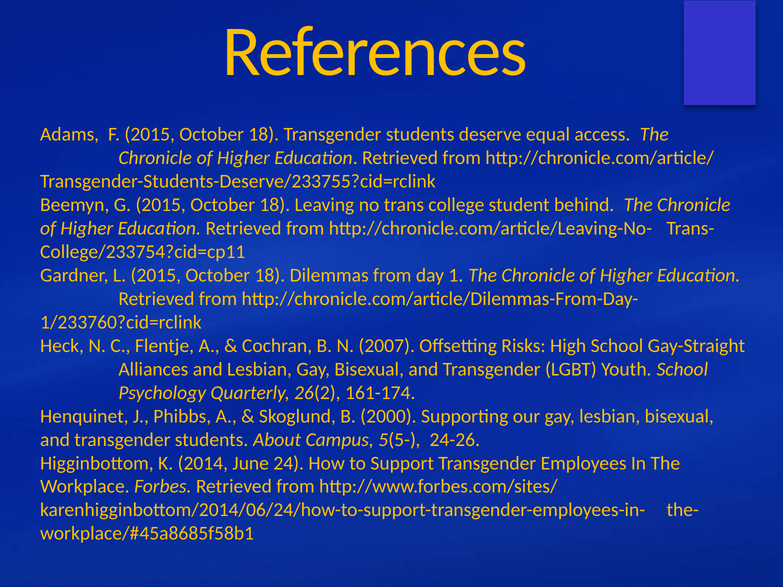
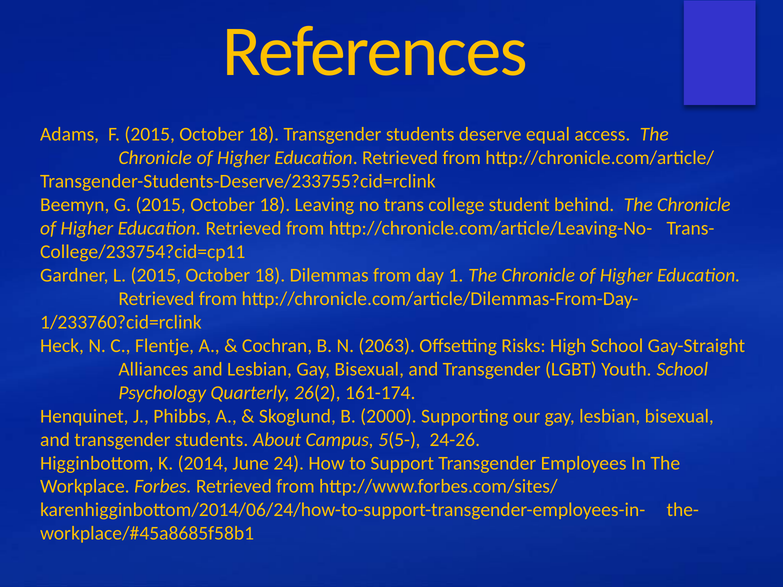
2007: 2007 -> 2063
